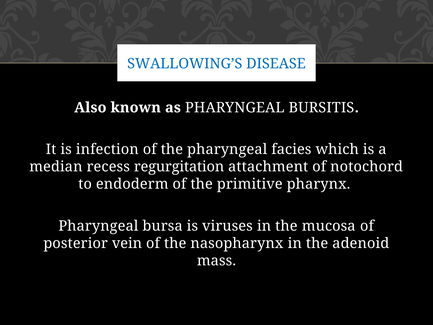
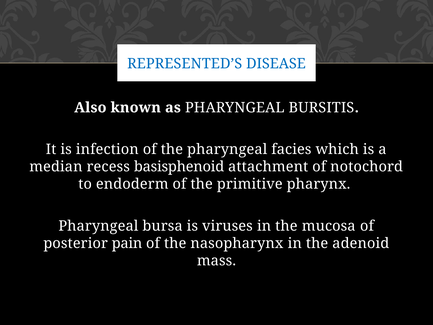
SWALLOWING’S: SWALLOWING’S -> REPRESENTED’S
regurgitation: regurgitation -> basisphenoid
vein: vein -> pain
